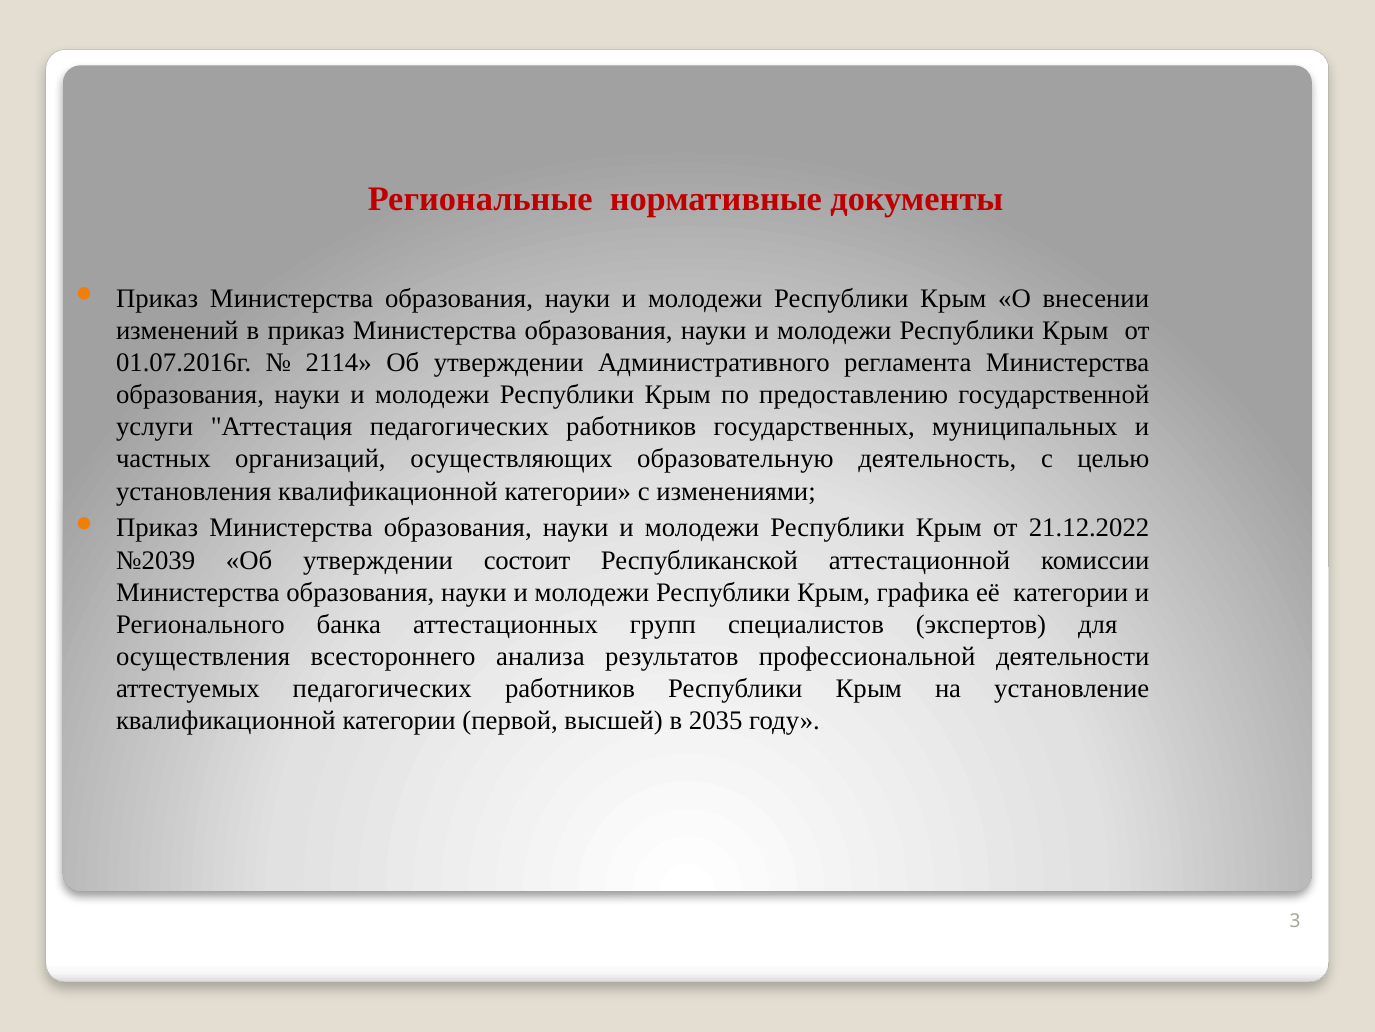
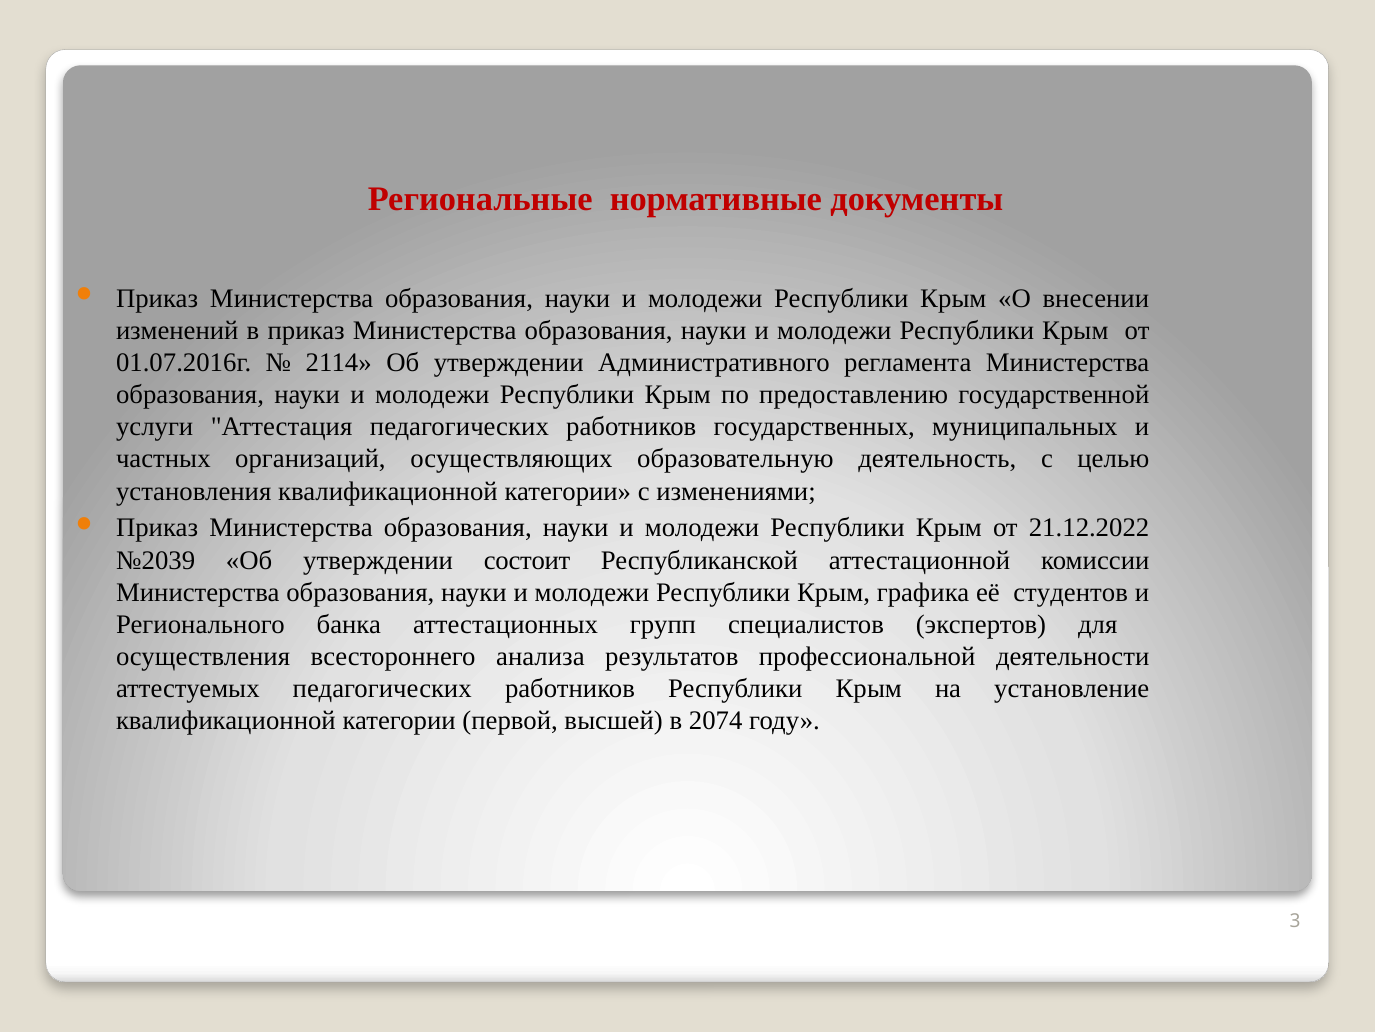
её категории: категории -> студентов
2035: 2035 -> 2074
